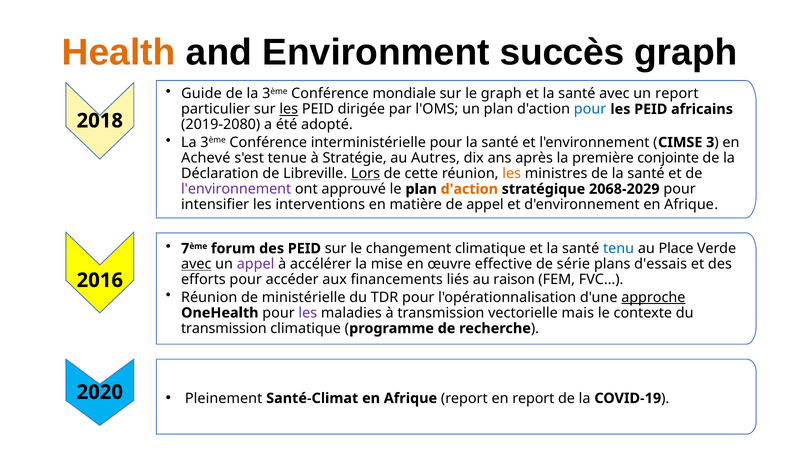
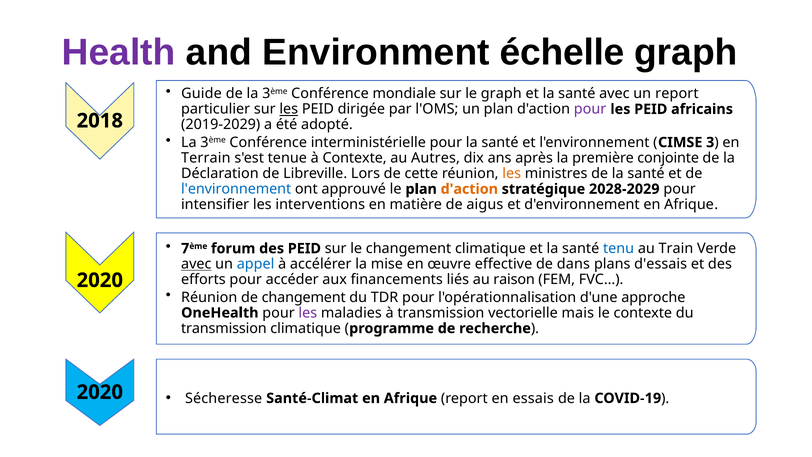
Health colour: orange -> purple
succès: succès -> échelle
pour at (590, 109) colour: blue -> purple
2019-2080: 2019-2080 -> 2019-2029
Achevé: Achevé -> Terrain
à Stratégie: Stratégie -> Contexte
Lors underline: present -> none
l'environnement at (236, 189) colour: purple -> blue
2068-2029: 2068-2029 -> 2028-2029
de appel: appel -> aigus
Place: Place -> Train
appel at (256, 264) colour: purple -> blue
série: série -> dans
2016 at (100, 280): 2016 -> 2020
de ministérielle: ministérielle -> changement
approche underline: present -> none
Pleinement: Pleinement -> Sécheresse
en report: report -> essais
